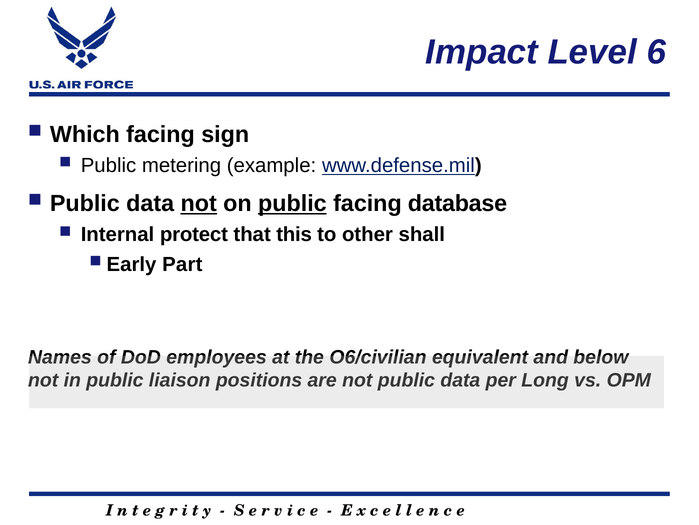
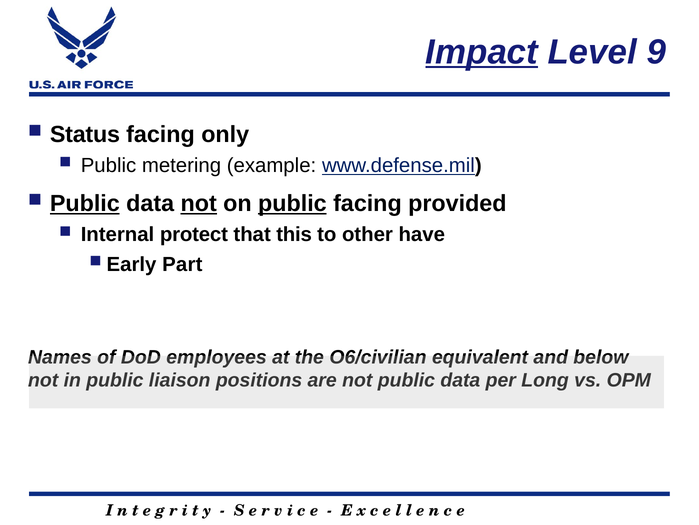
Impact underline: none -> present
6: 6 -> 9
Which: Which -> Status
sign: sign -> only
Public at (85, 203) underline: none -> present
database: database -> provided
shall: shall -> have
